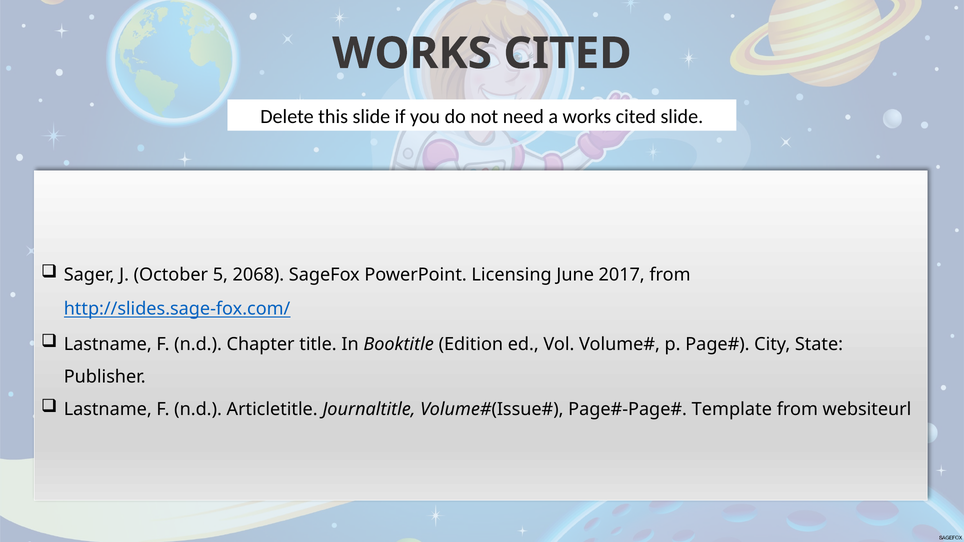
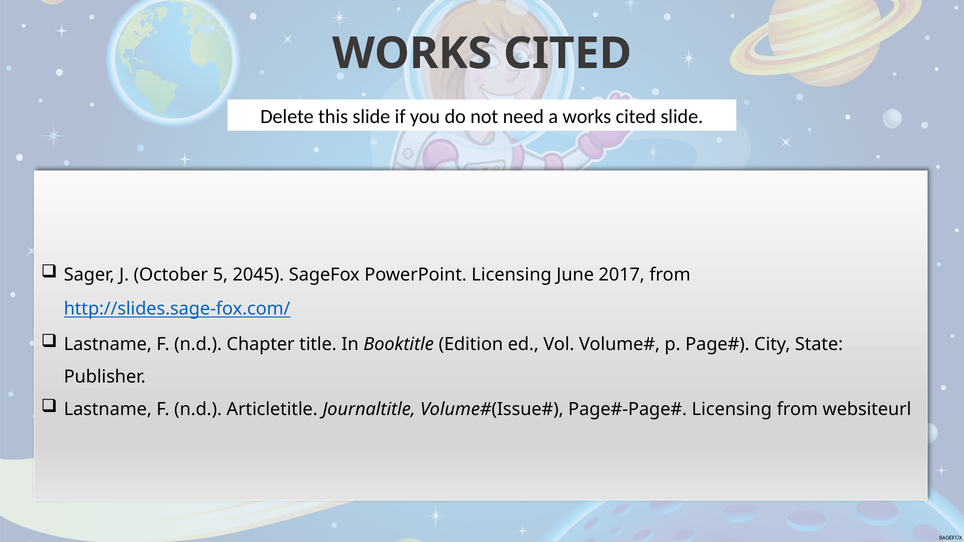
2068: 2068 -> 2045
Template at (732, 410): Template -> Licensing
